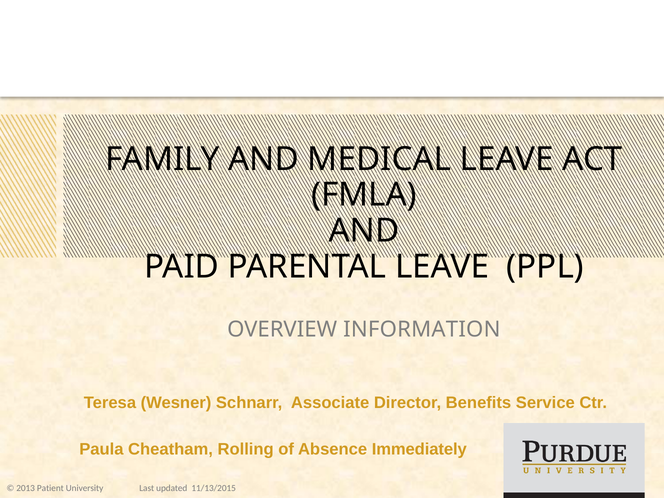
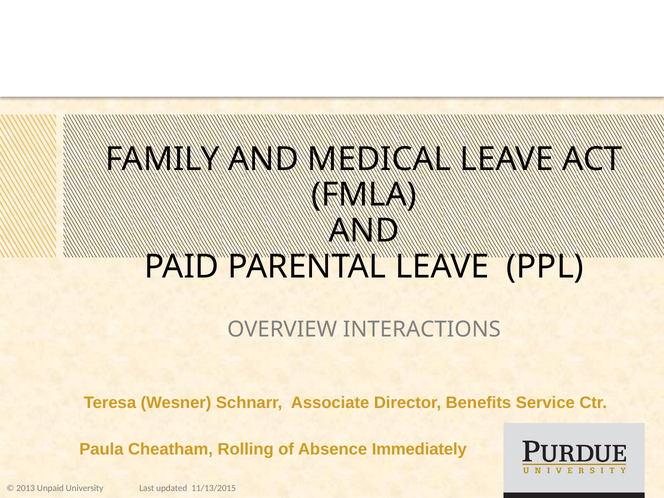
INFORMATION: INFORMATION -> INTERACTIONS
Patient: Patient -> Unpaid
